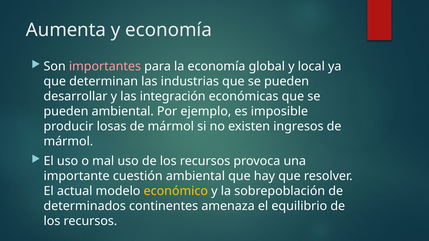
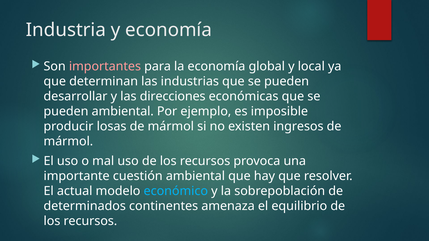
Aumenta: Aumenta -> Industria
integración: integración -> direcciones
económico colour: yellow -> light blue
